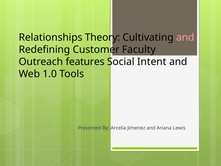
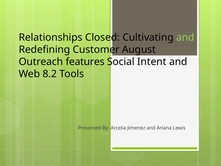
Theory: Theory -> Closed
and at (185, 37) colour: pink -> light green
Faculty: Faculty -> August
1.0: 1.0 -> 8.2
